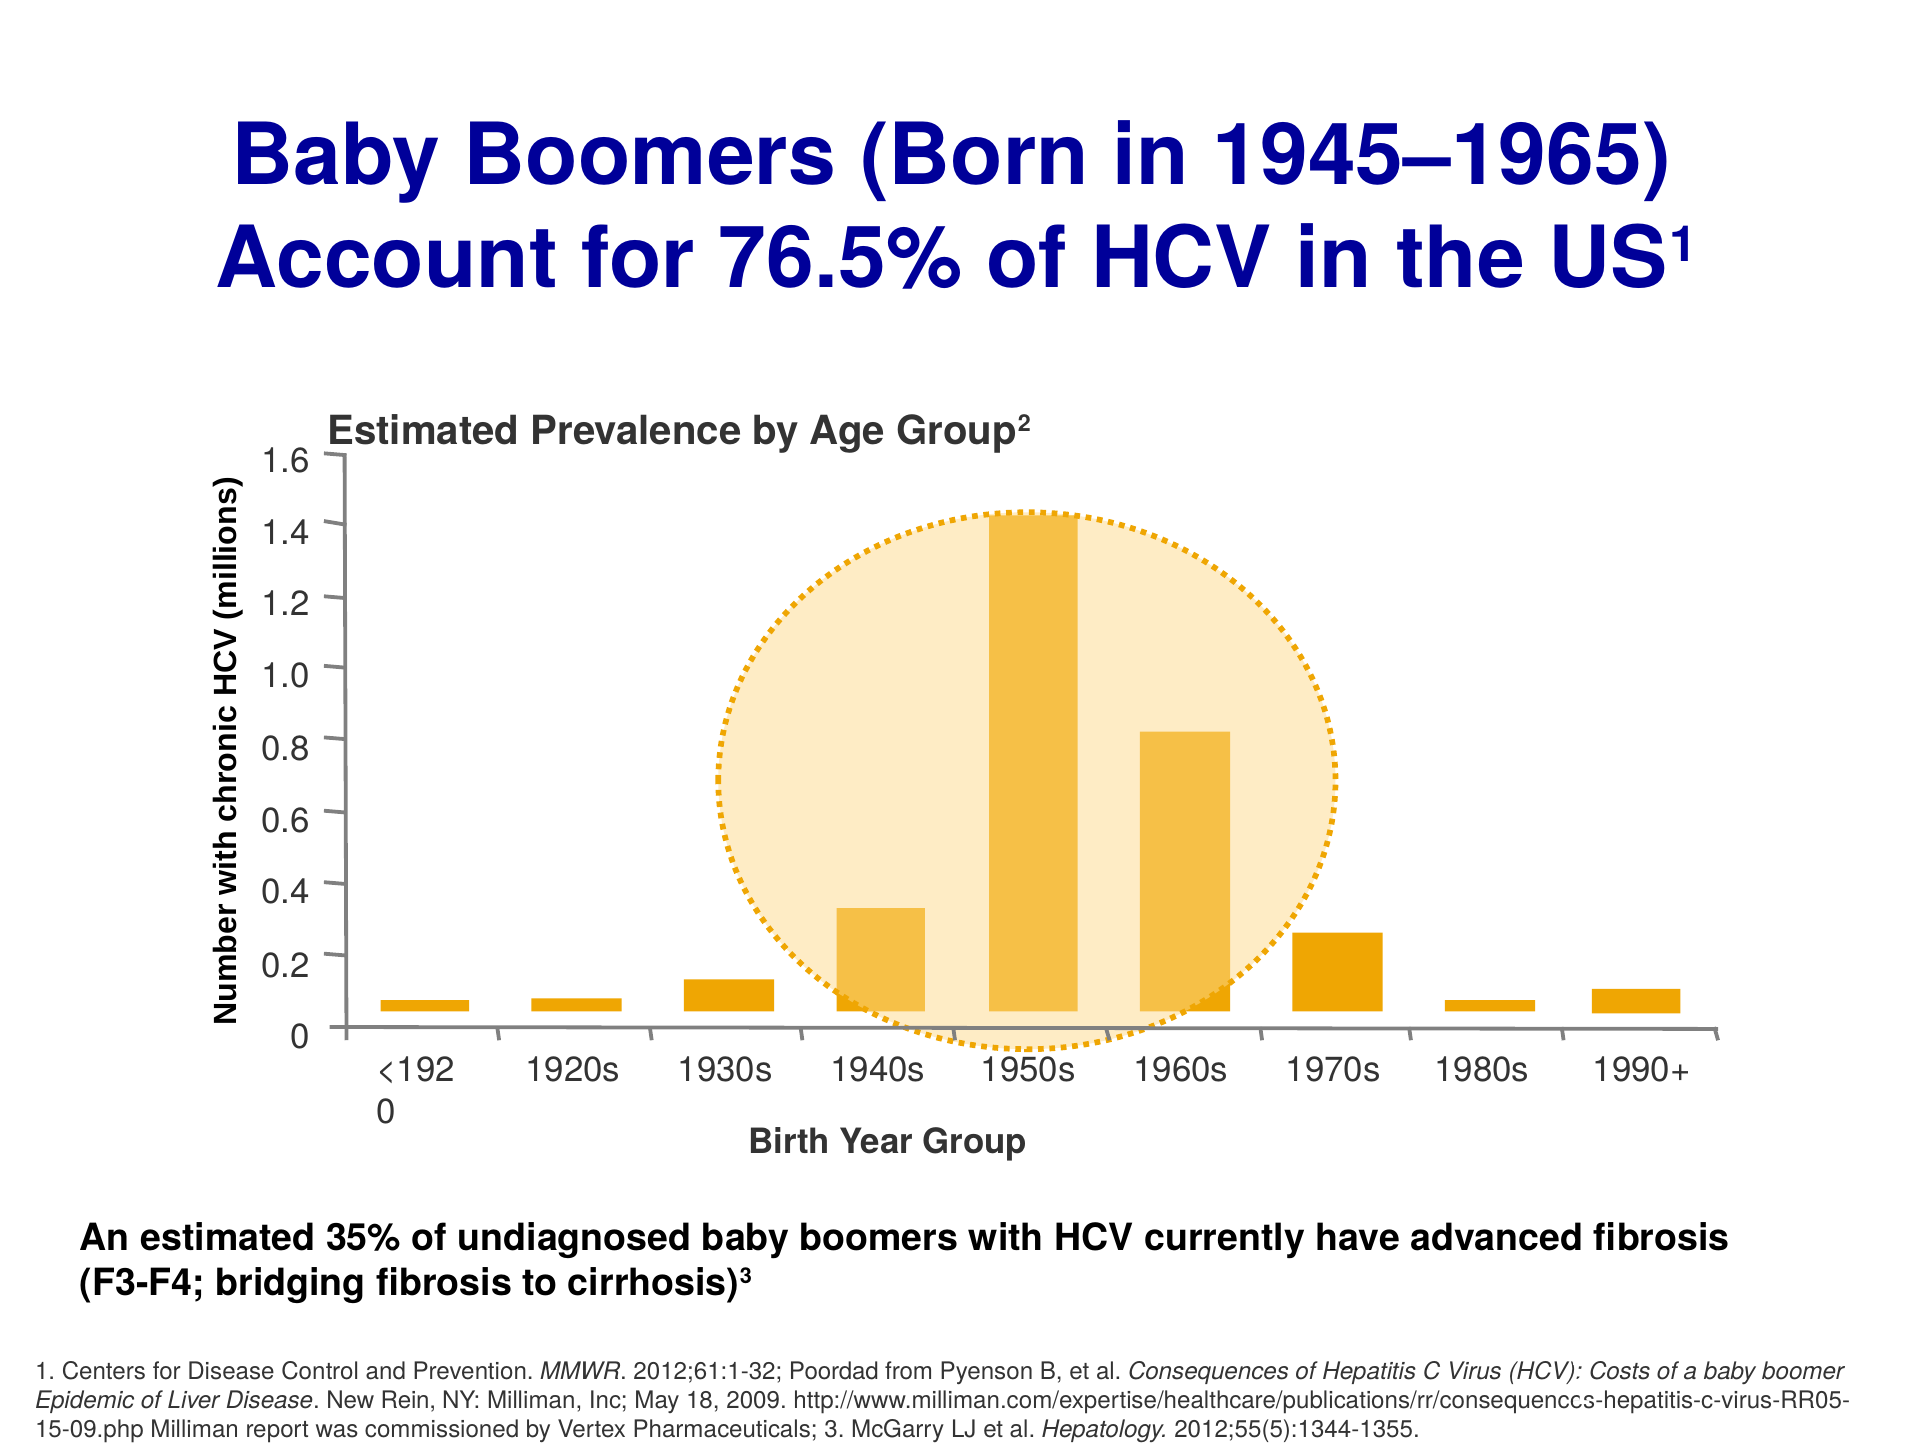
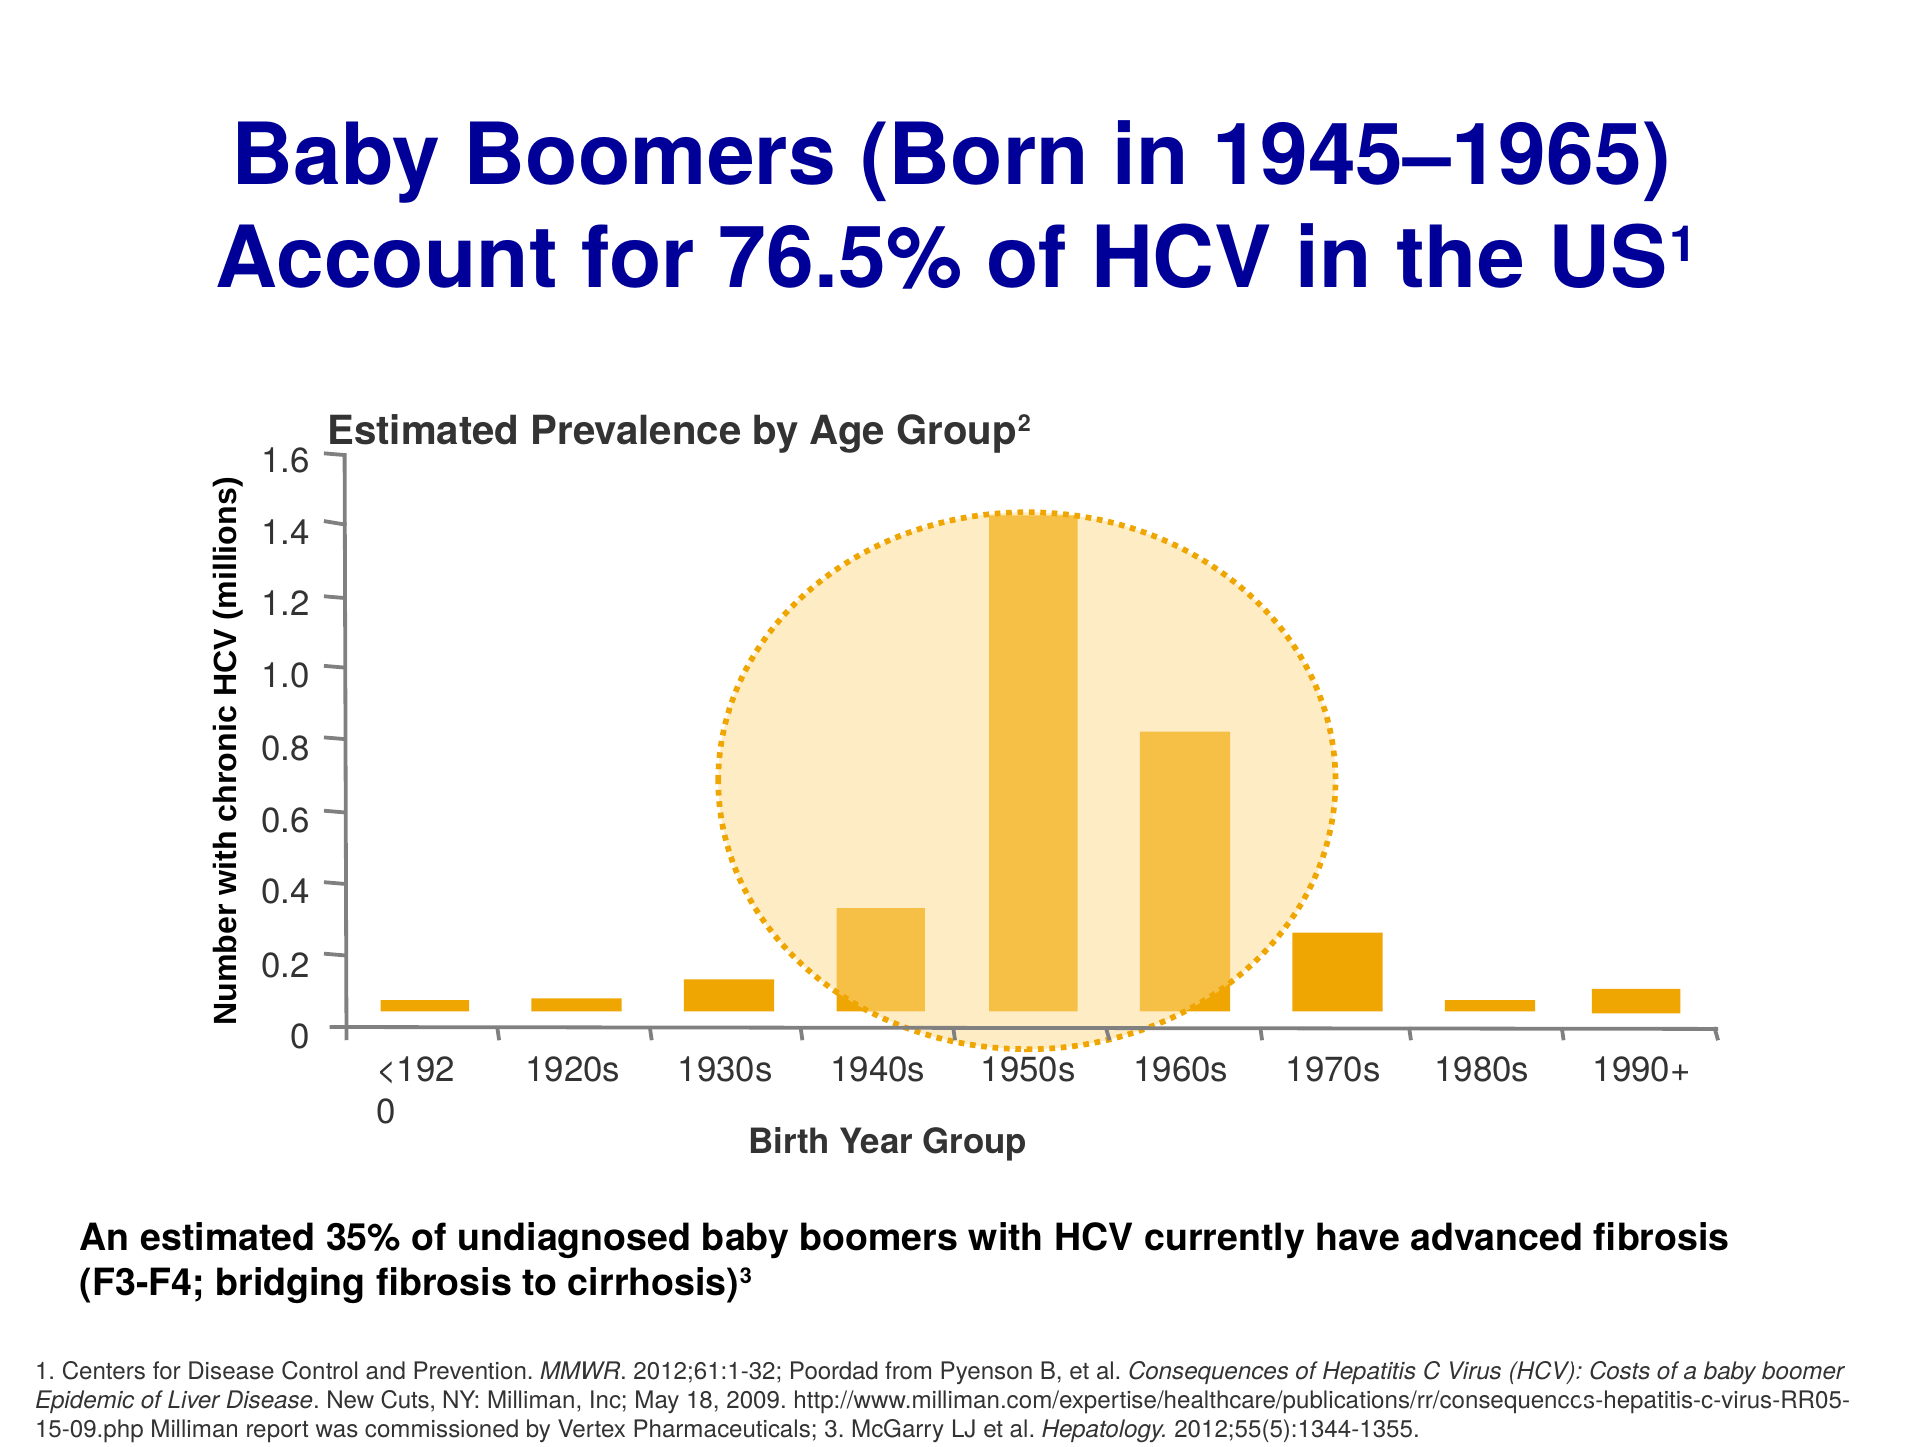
Rein: Rein -> Cuts
